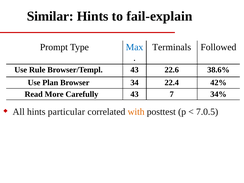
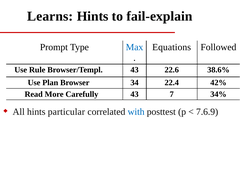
Similar: Similar -> Learns
Terminals: Terminals -> Equations
with colour: orange -> blue
7.0.5: 7.0.5 -> 7.6.9
